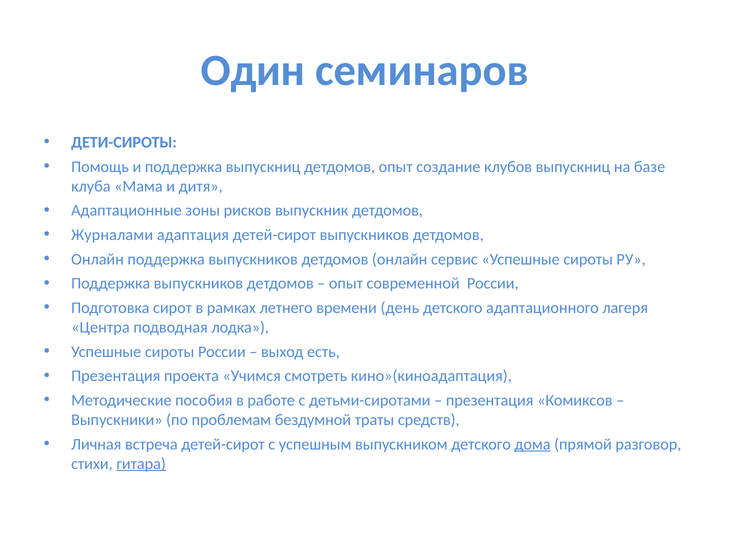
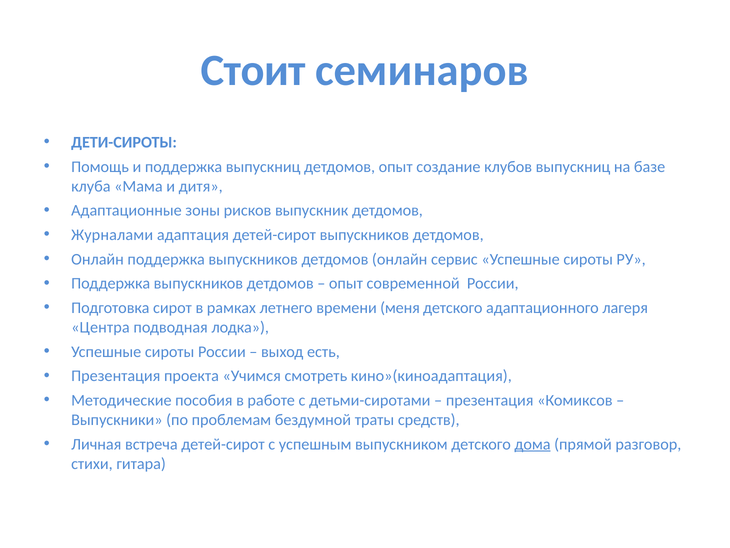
Один: Один -> Стоит
день: день -> меня
гитара underline: present -> none
